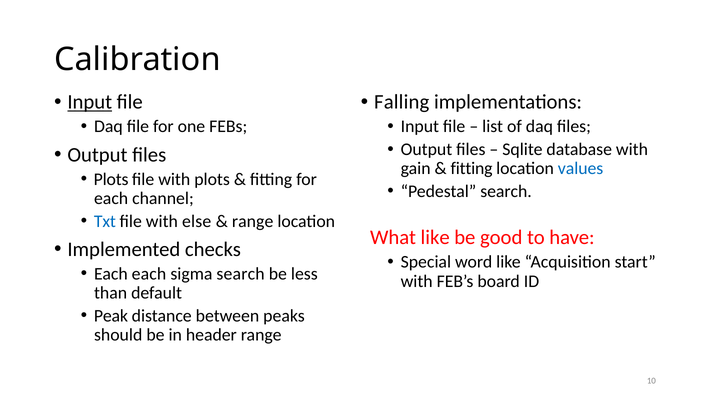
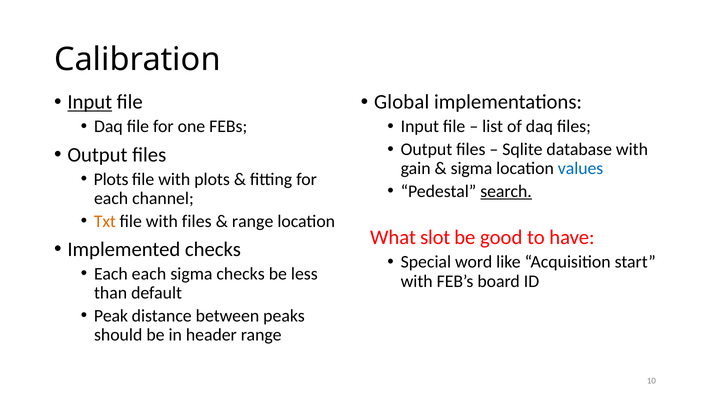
Falling: Falling -> Global
fitting at (472, 169): fitting -> sigma
search at (506, 192) underline: none -> present
Txt colour: blue -> orange
with else: else -> files
What like: like -> slot
sigma search: search -> checks
